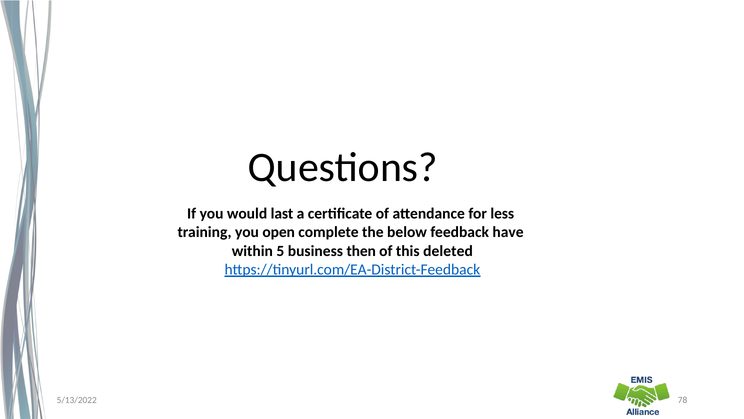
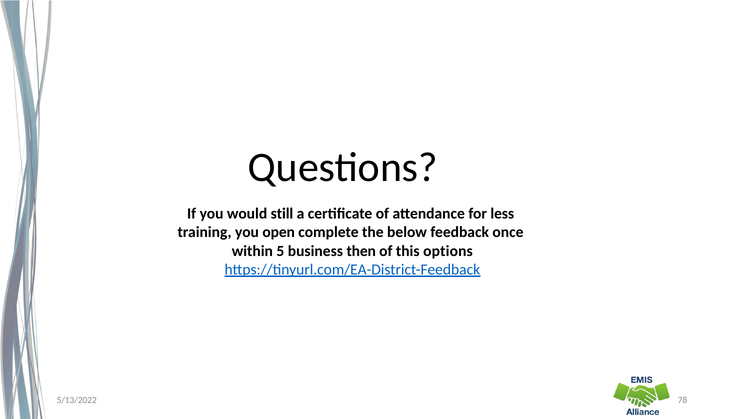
last: last -> still
have: have -> once
deleted: deleted -> options
